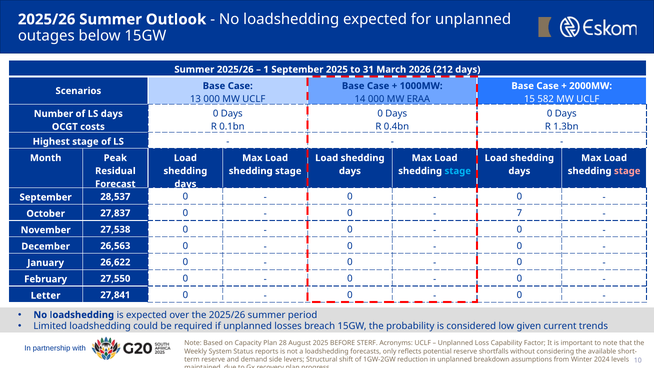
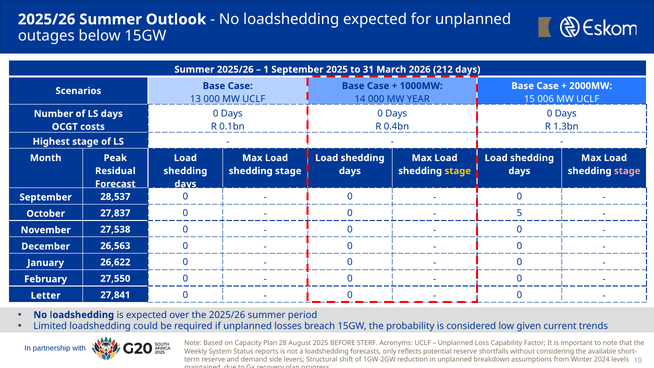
ERAA: ERAA -> YEAR
582: 582 -> 006
stage at (458, 171) colour: light blue -> yellow
7: 7 -> 5
